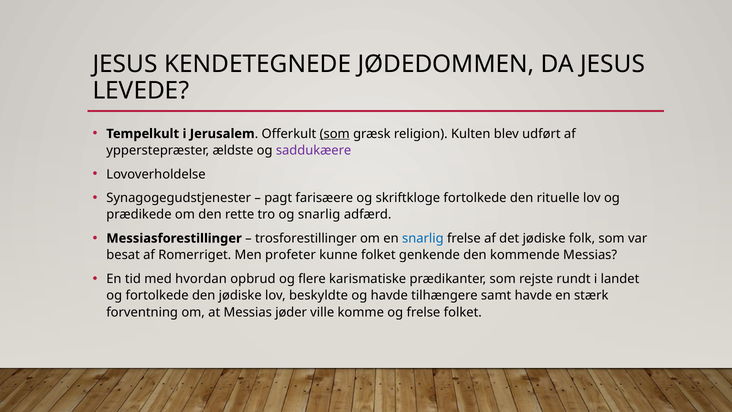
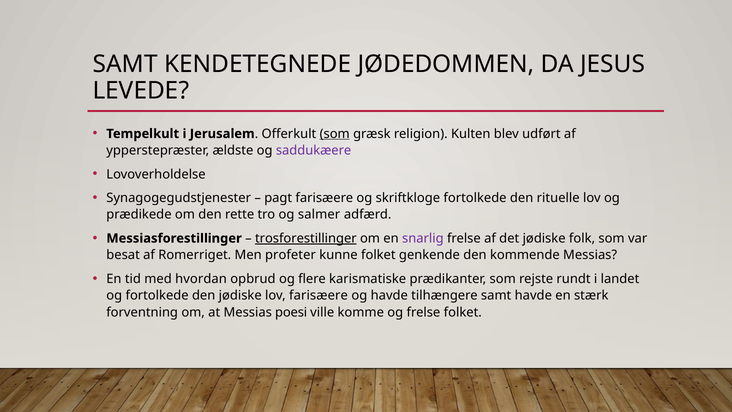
JESUS at (125, 64): JESUS -> SAMT
og snarlig: snarlig -> salmer
trosforestillinger underline: none -> present
snarlig at (423, 238) colour: blue -> purple
lov beskyldte: beskyldte -> farisæere
jøder: jøder -> poesi
